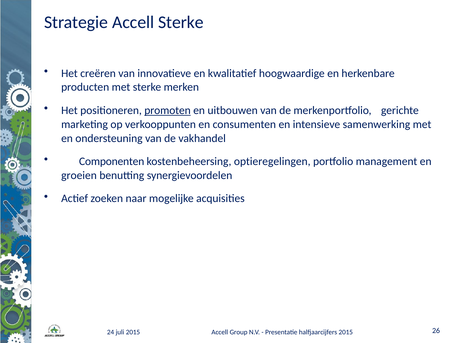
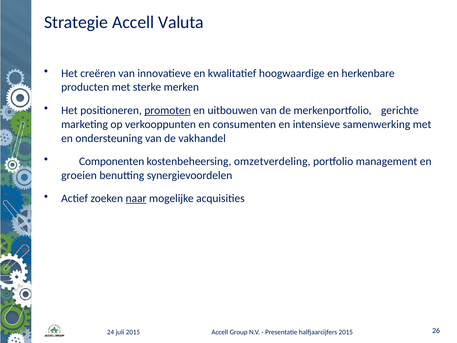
Accell Sterke: Sterke -> Valuta
optieregelingen: optieregelingen -> omzetverdeling
naar underline: none -> present
